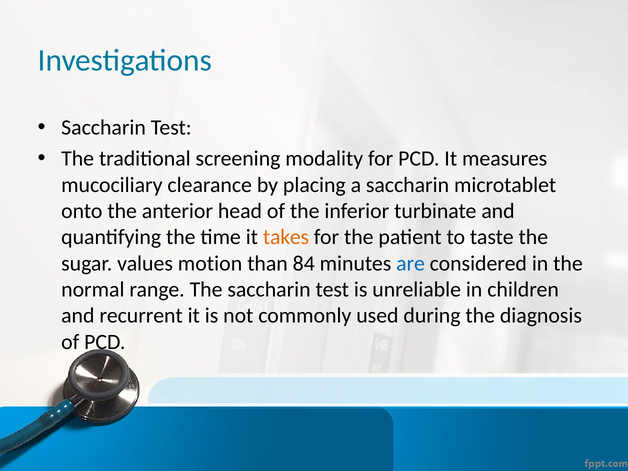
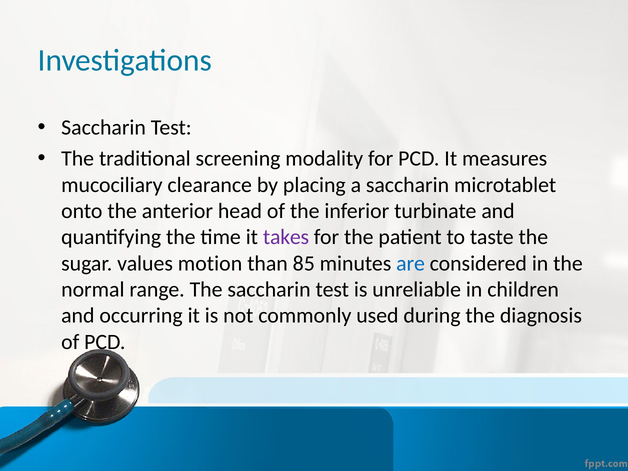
takes colour: orange -> purple
84: 84 -> 85
recurrent: recurrent -> occurring
